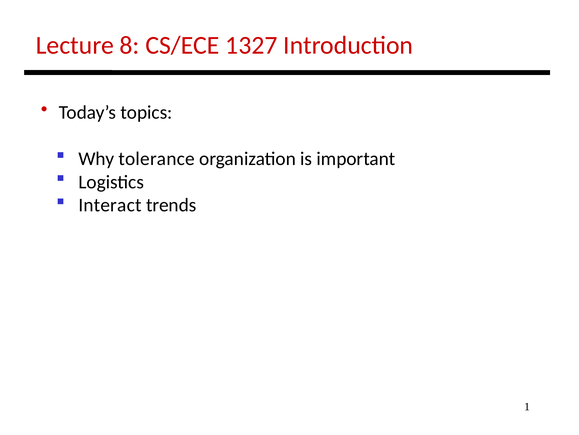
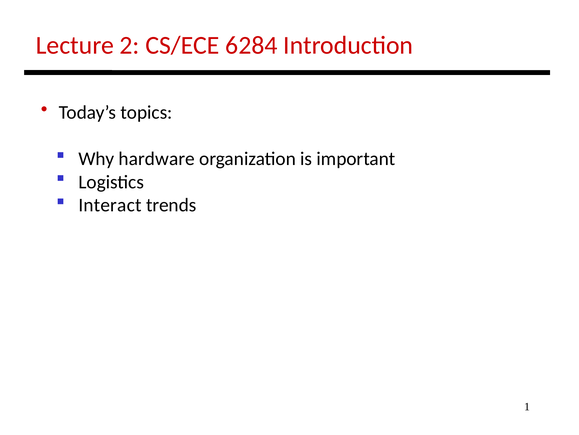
8: 8 -> 2
1327: 1327 -> 6284
tolerance: tolerance -> hardware
